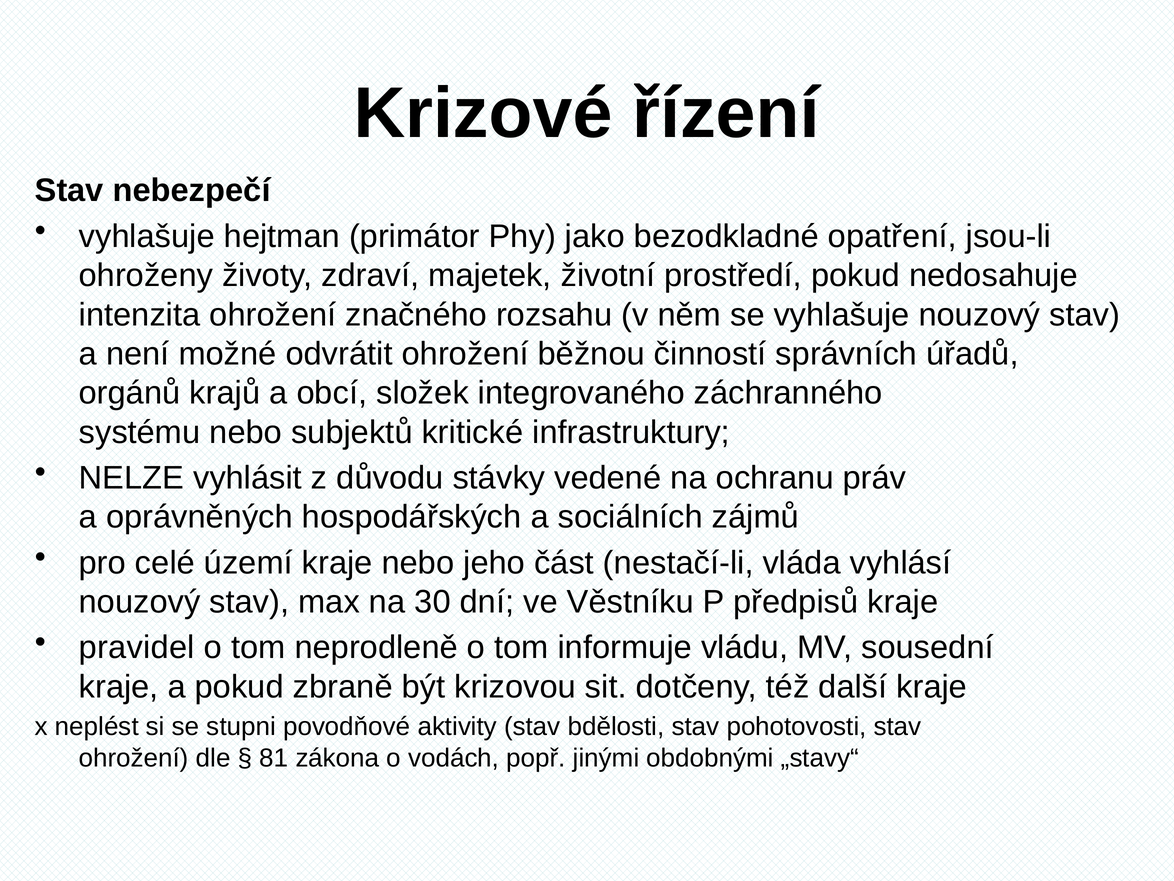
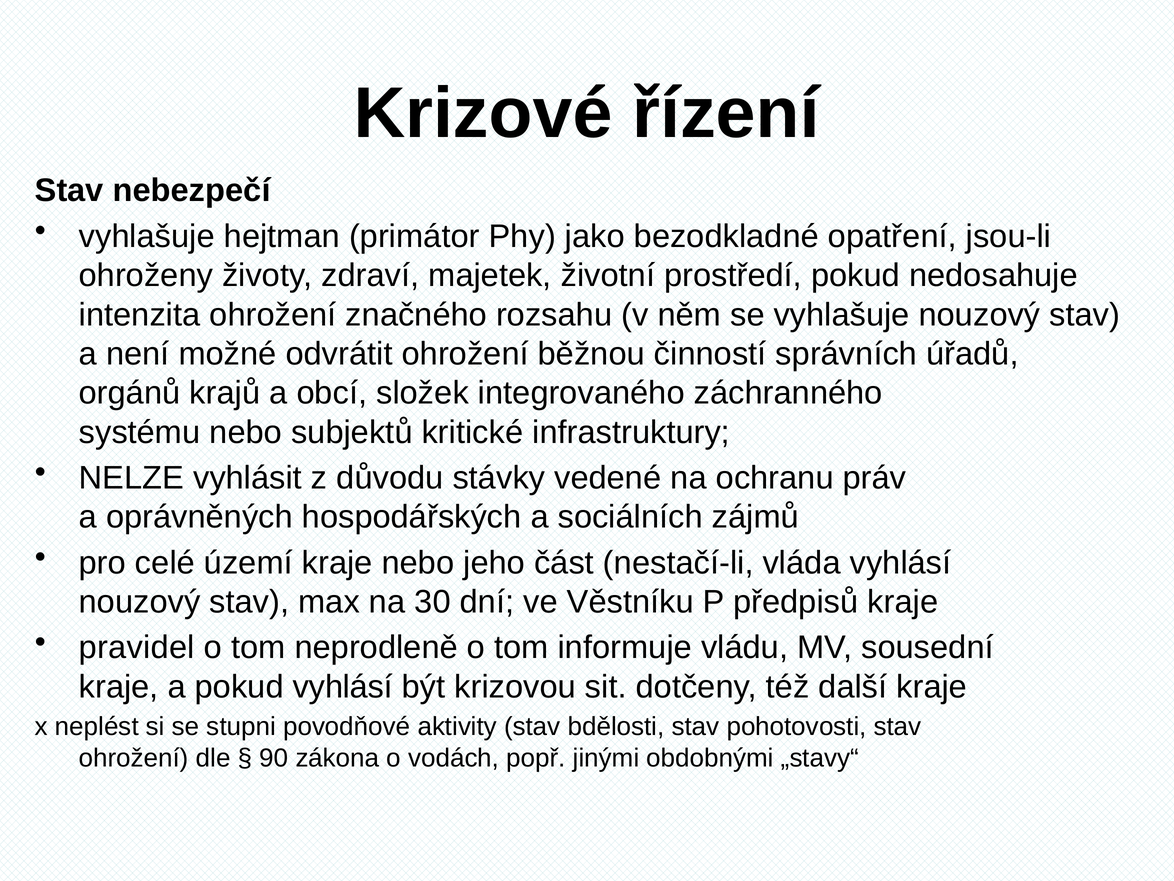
pokud zbraně: zbraně -> vyhlásí
81: 81 -> 90
